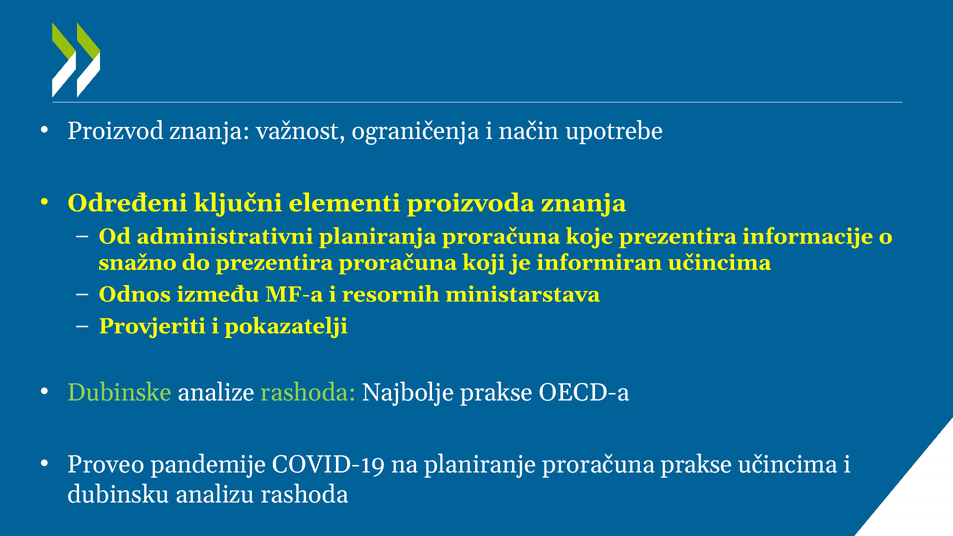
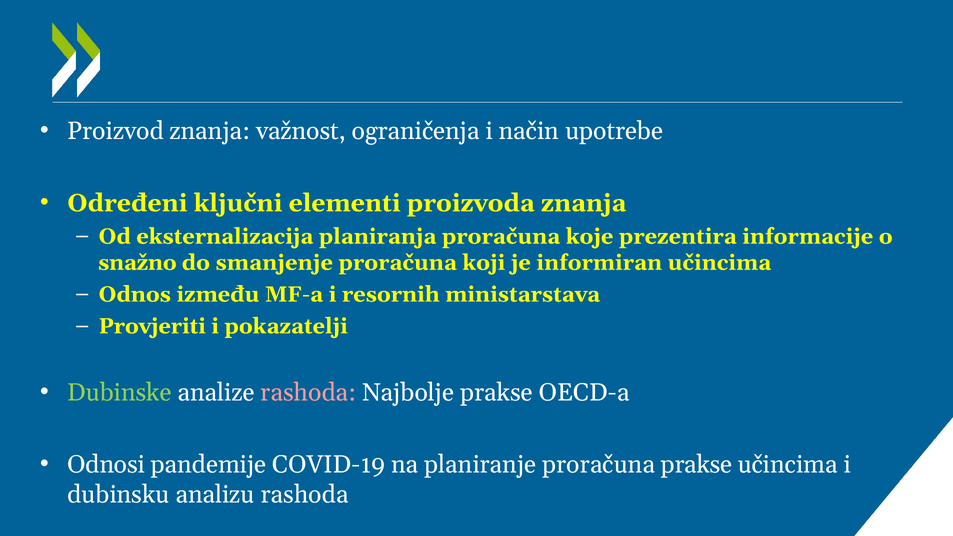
administrativni: administrativni -> eksternalizacija
do prezentira: prezentira -> smanjenje
rashoda at (308, 393) colour: light green -> pink
Proveo: Proveo -> Odnosi
